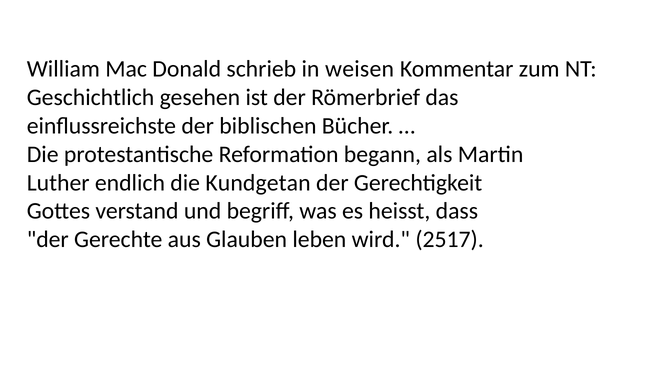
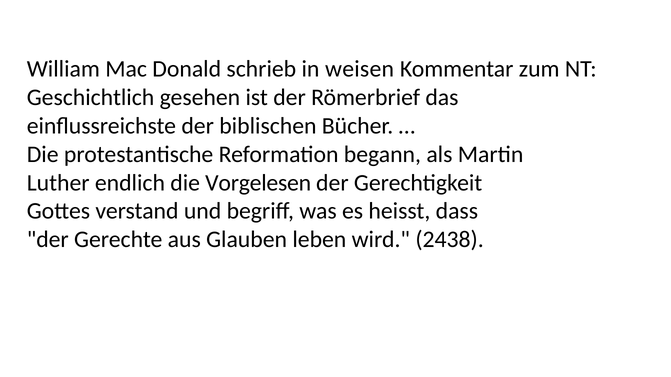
Kundgetan: Kundgetan -> Vorgelesen
2517: 2517 -> 2438
